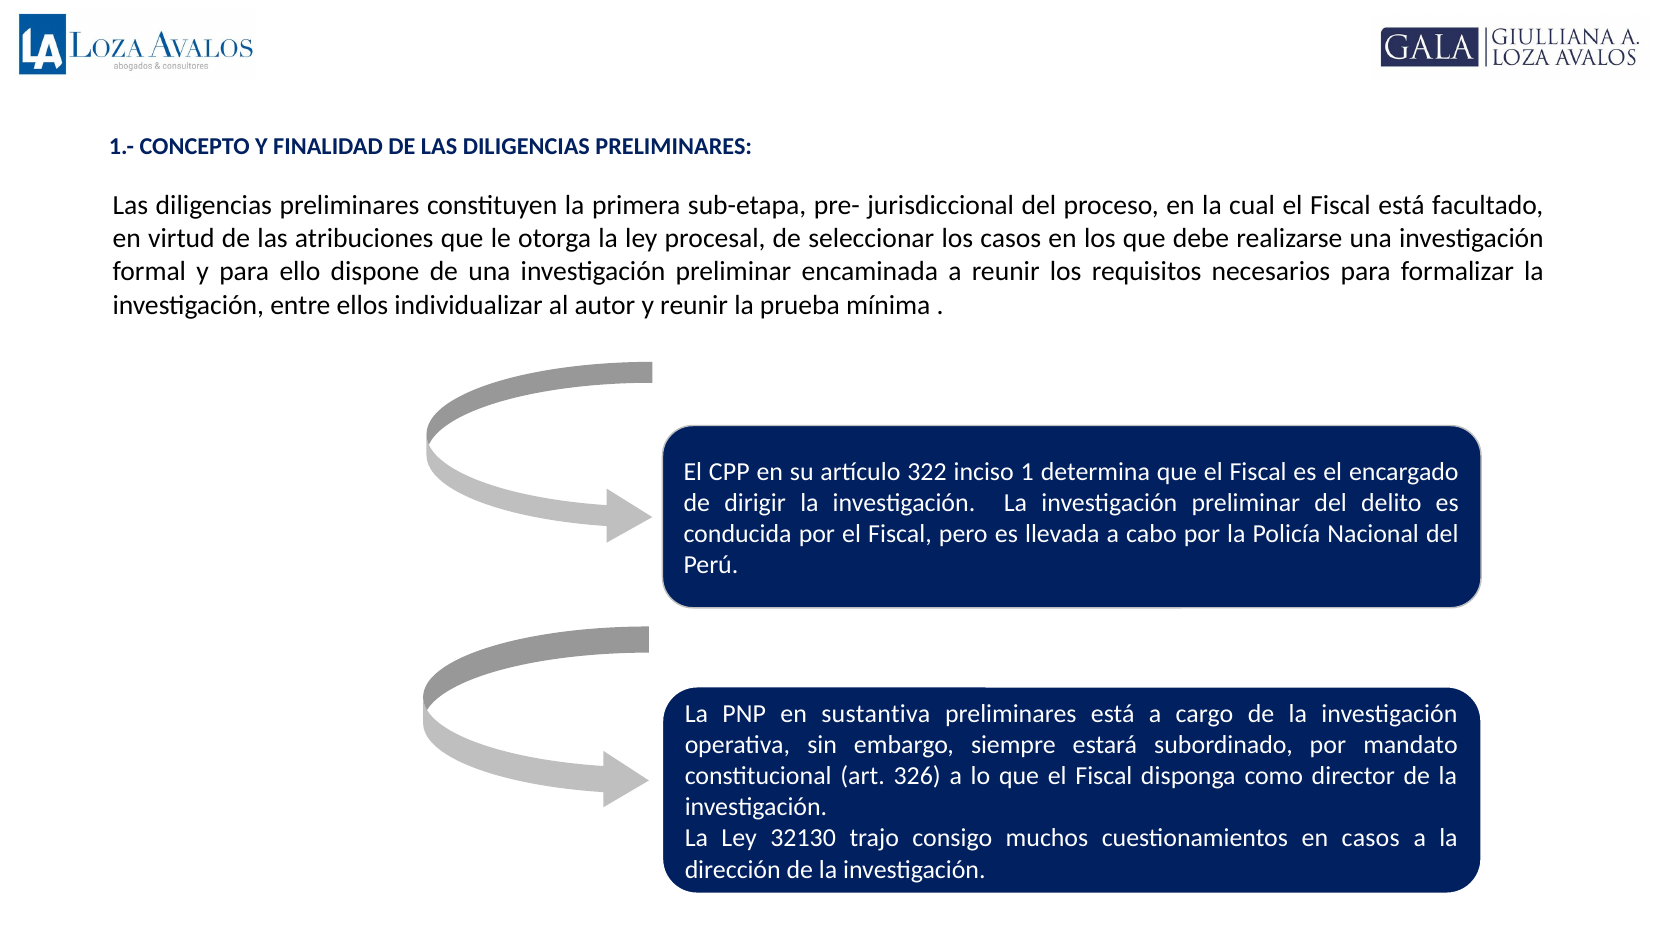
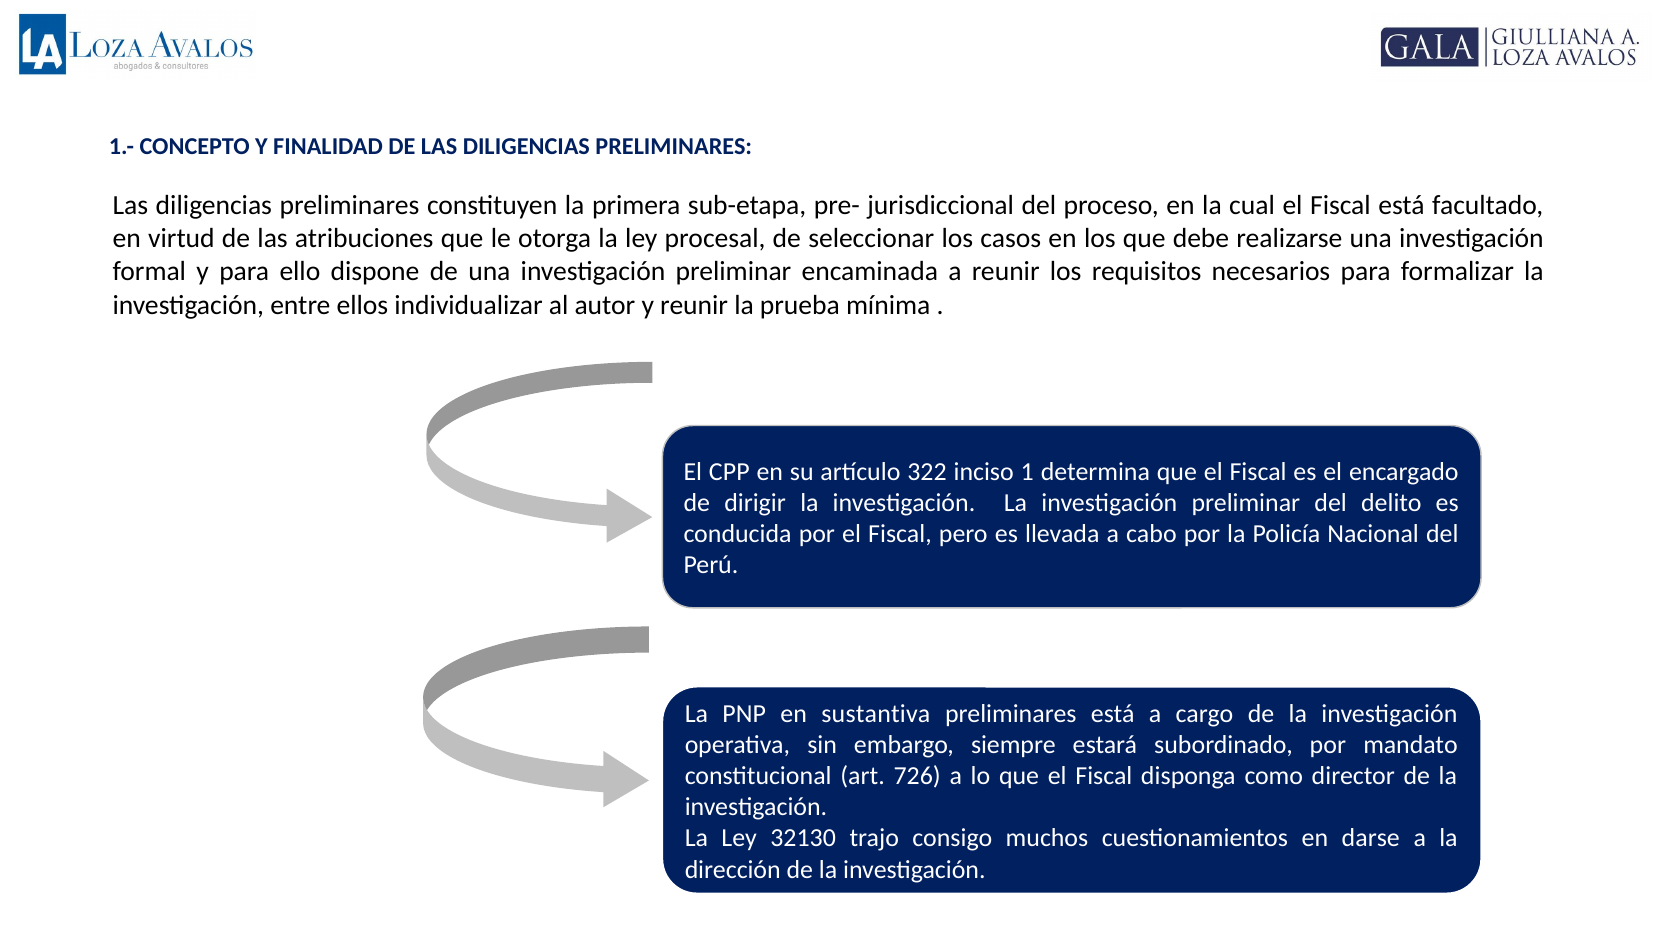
326: 326 -> 726
en casos: casos -> darse
